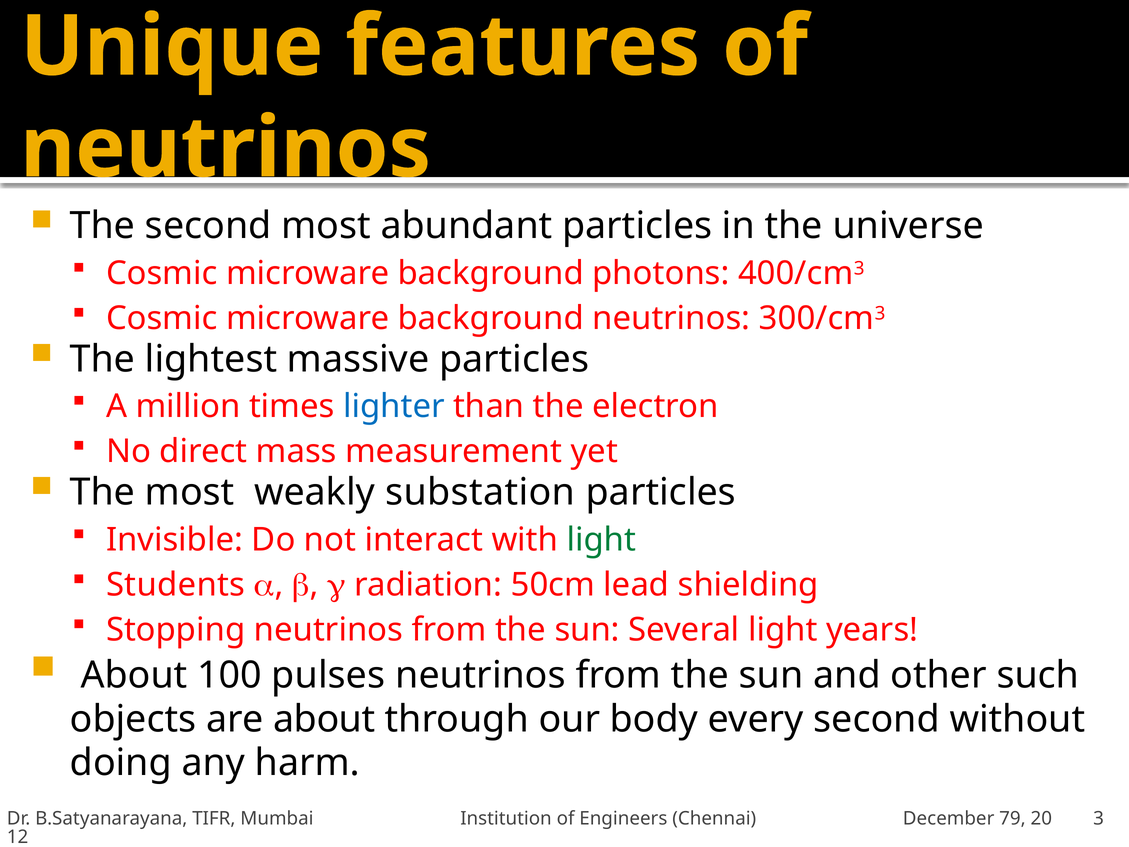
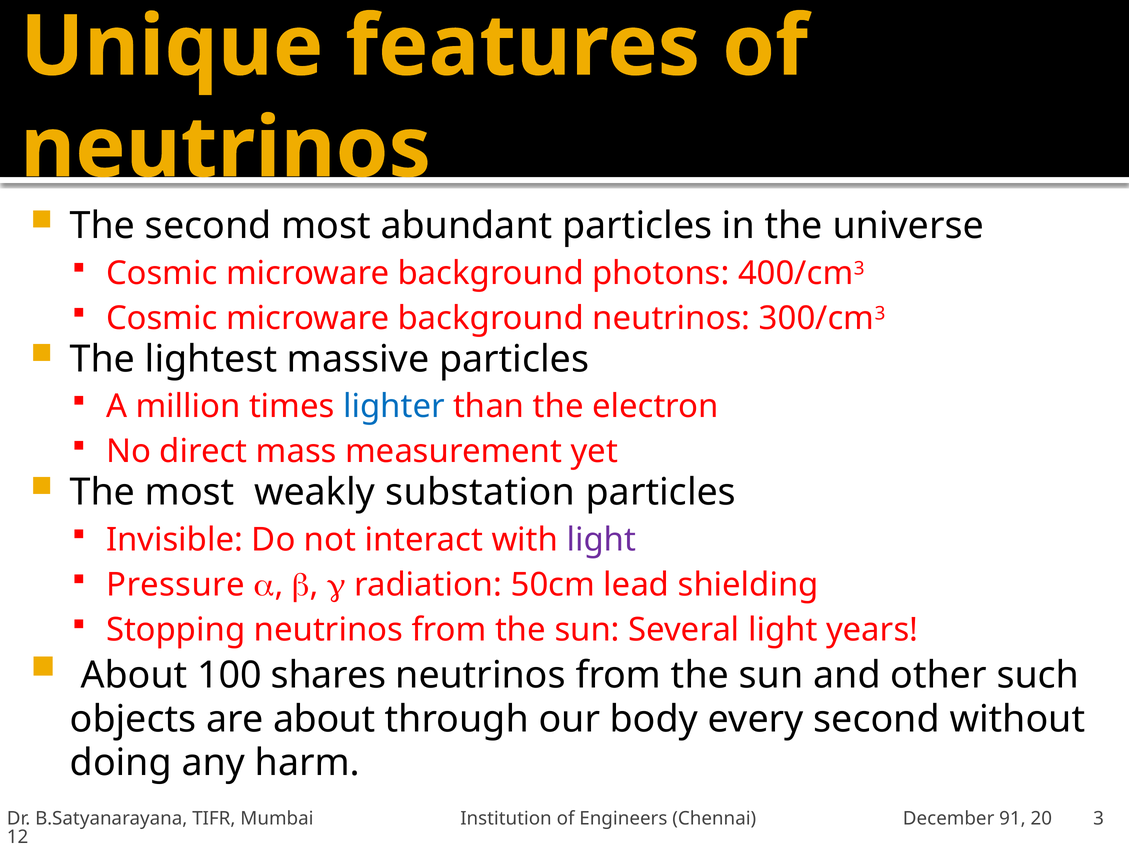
light at (601, 540) colour: green -> purple
Students: Students -> Pressure
pulses: pulses -> shares
79: 79 -> 91
